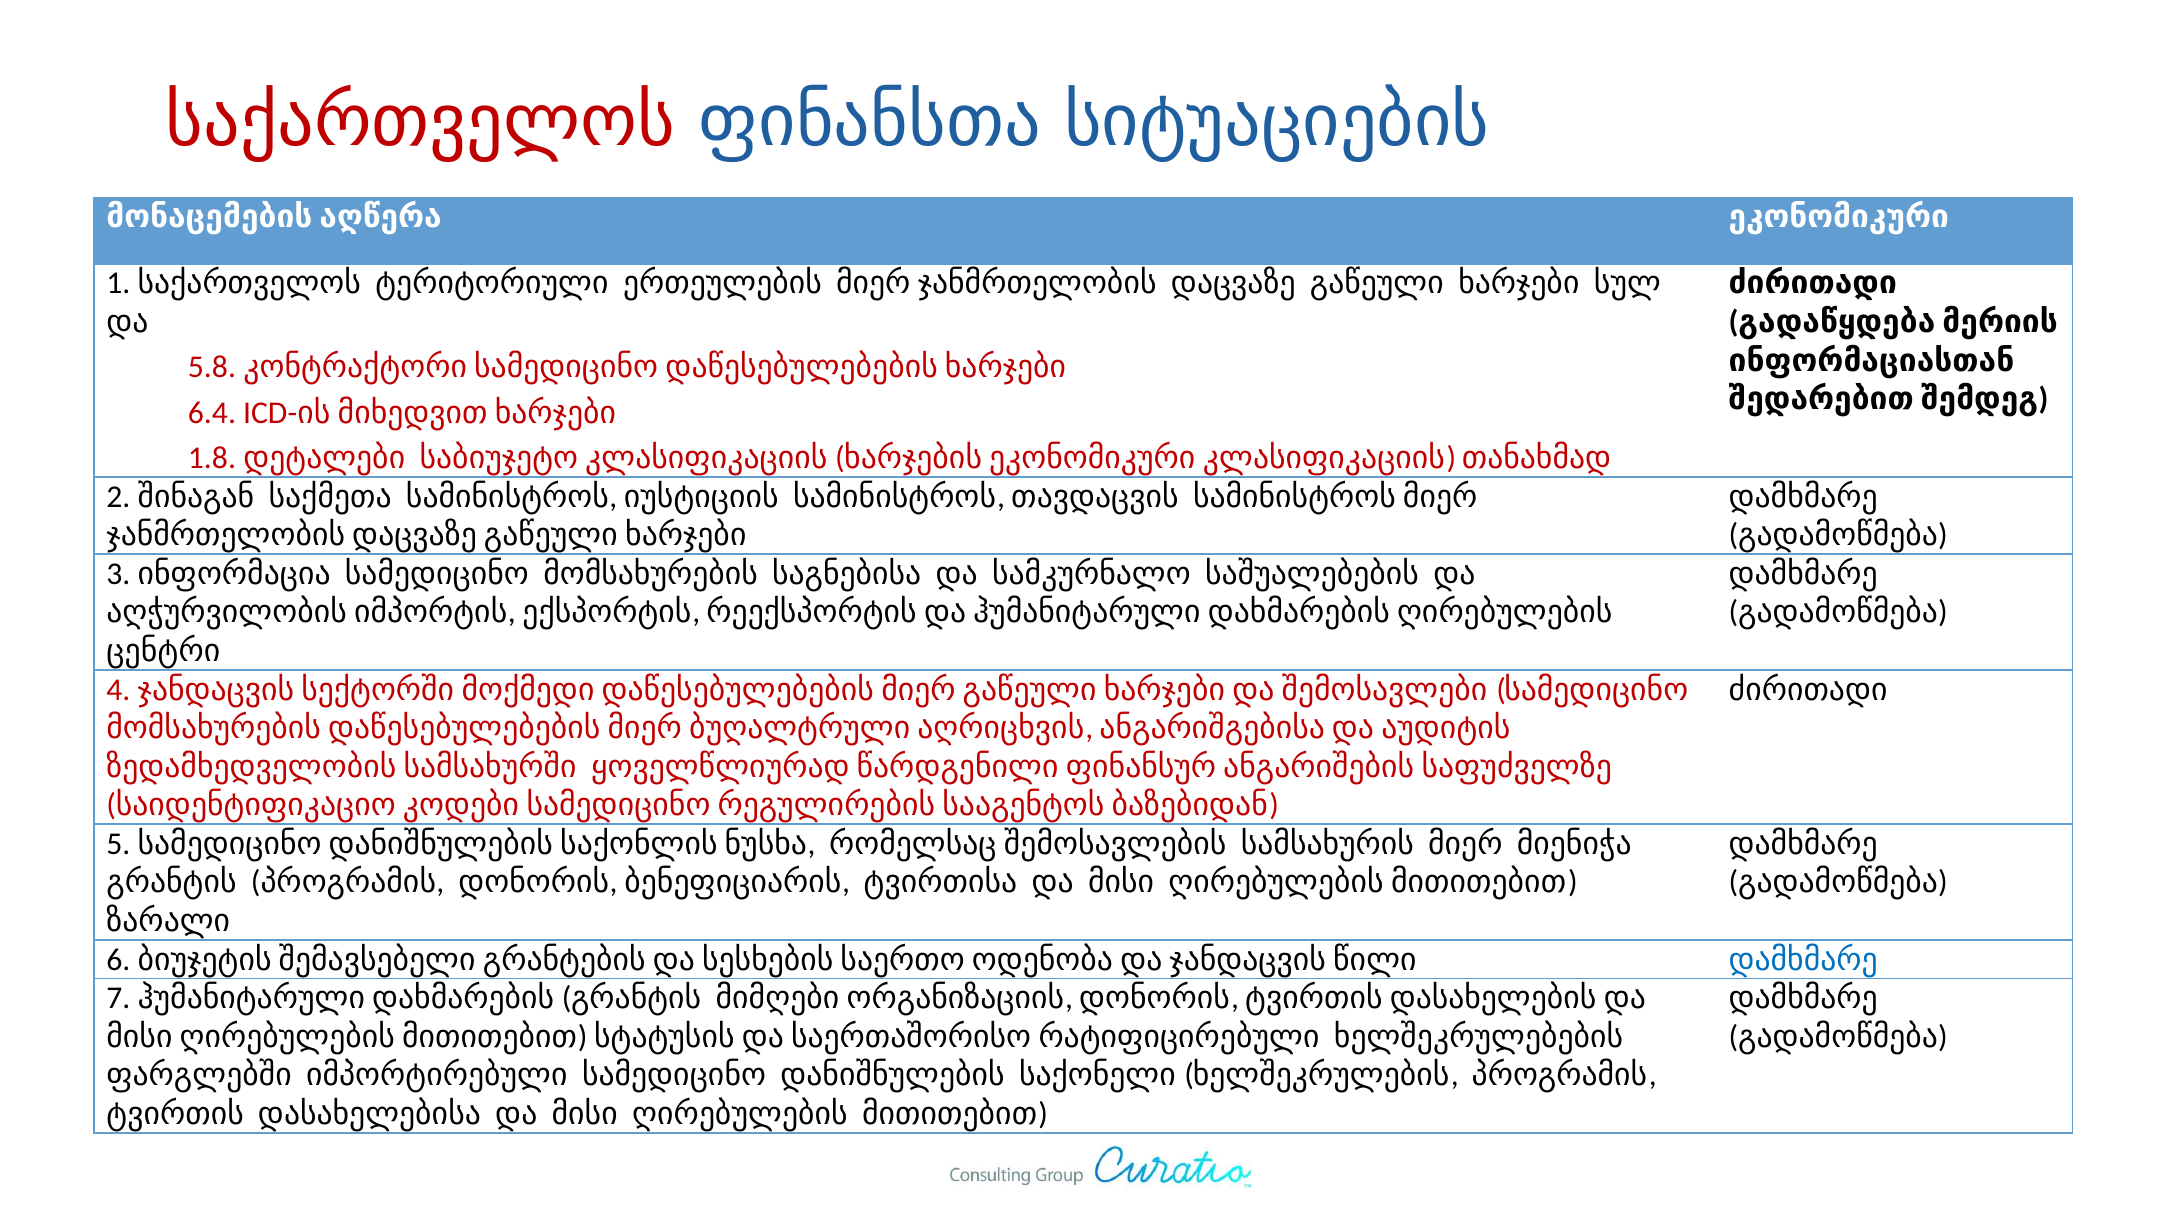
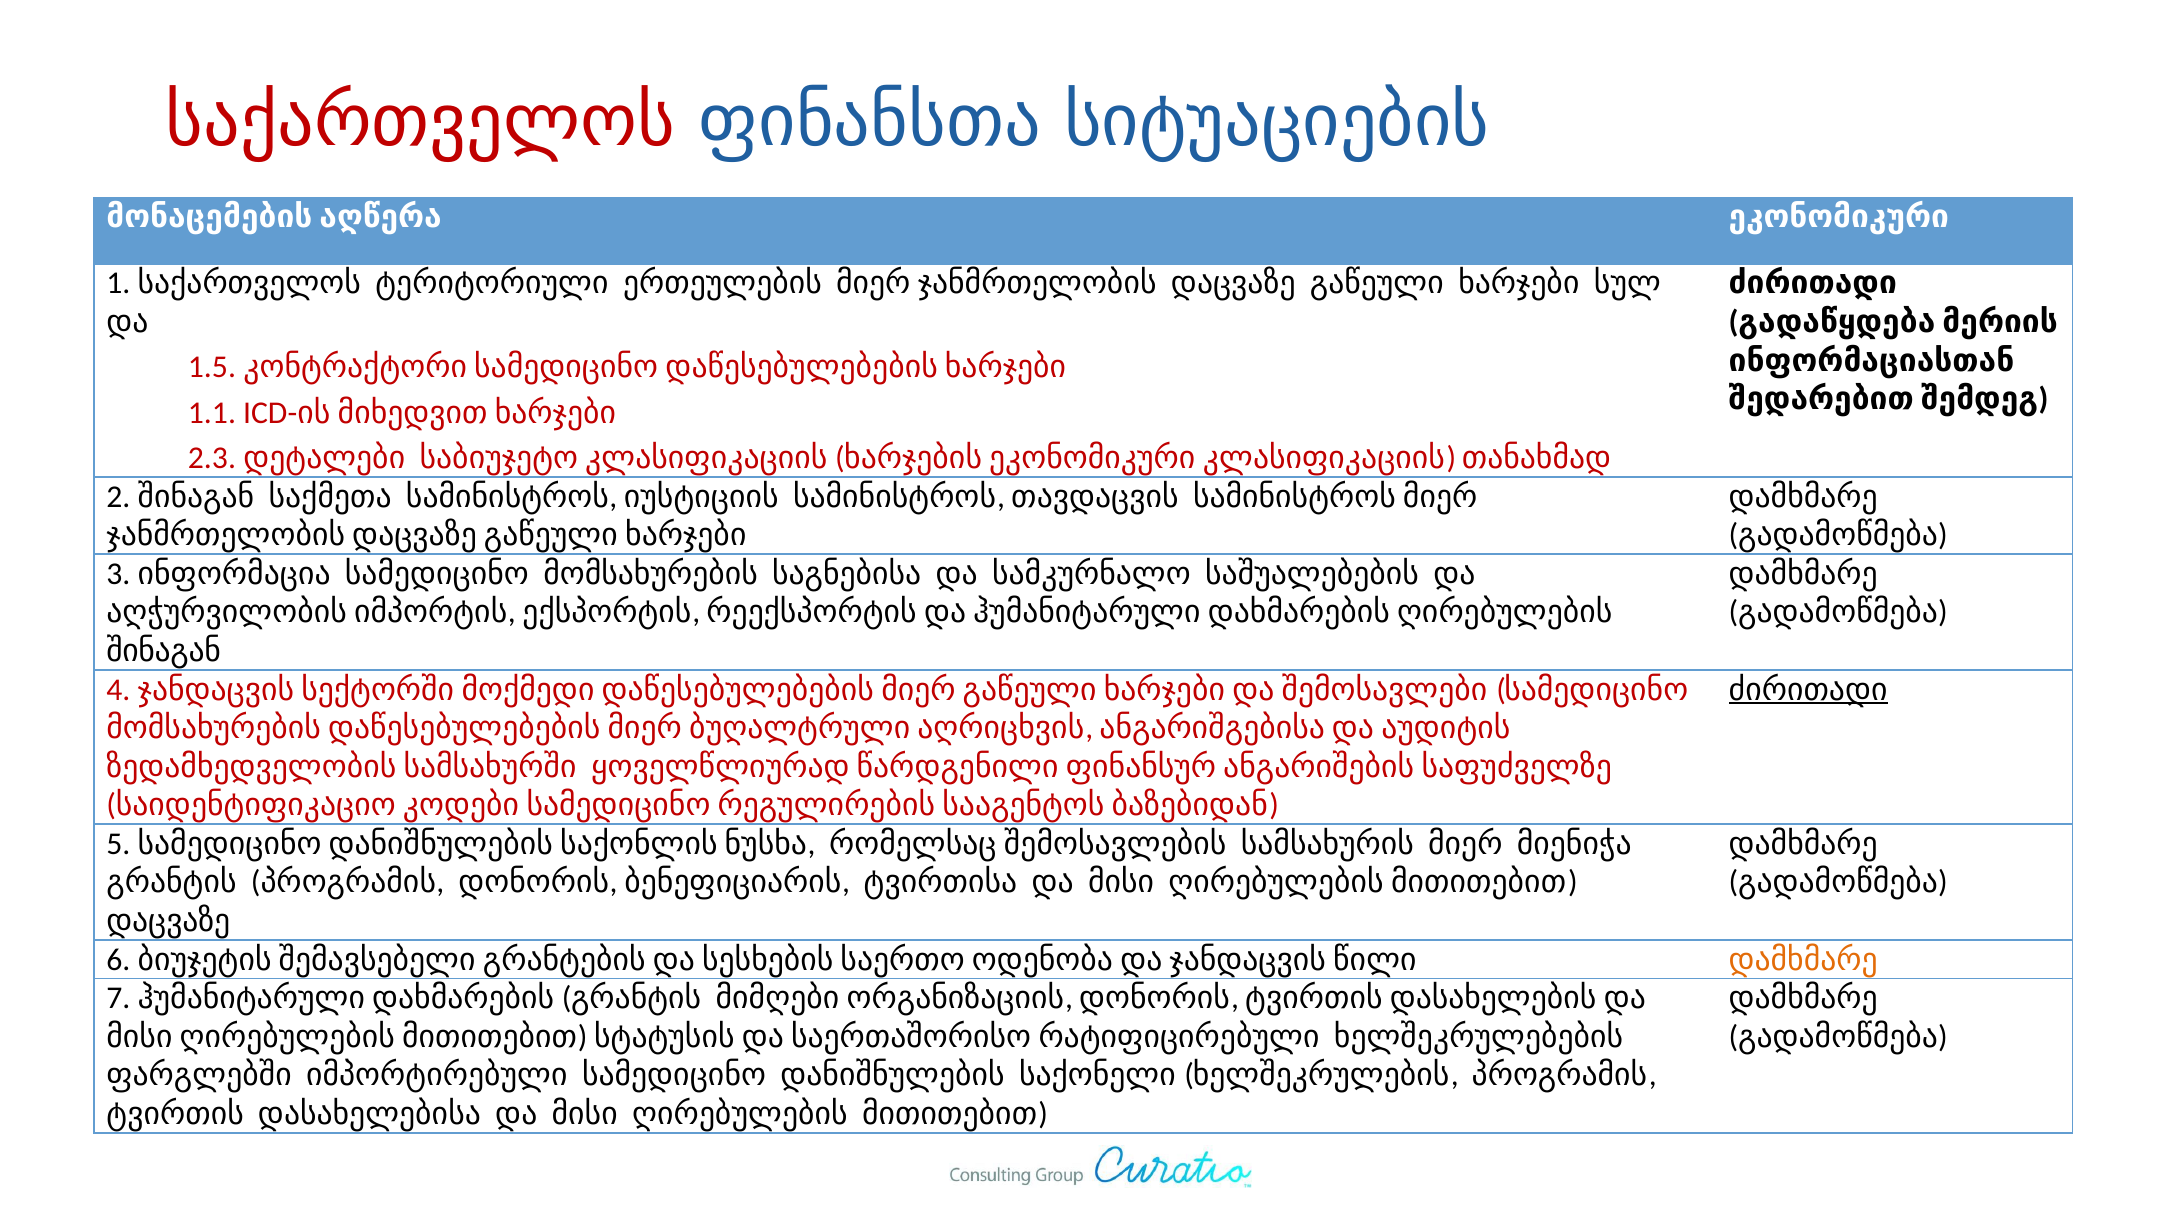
5.8: 5.8 -> 1.5
6.4: 6.4 -> 1.1
1.8: 1.8 -> 2.3
ცენტრი at (163, 651): ცენტრი -> შინაგან
ძირითადი at (1808, 690) underline: none -> present
ზარალი at (168, 921): ზარალი -> დაცვაზე
დამხმარე at (1803, 960) colour: blue -> orange
